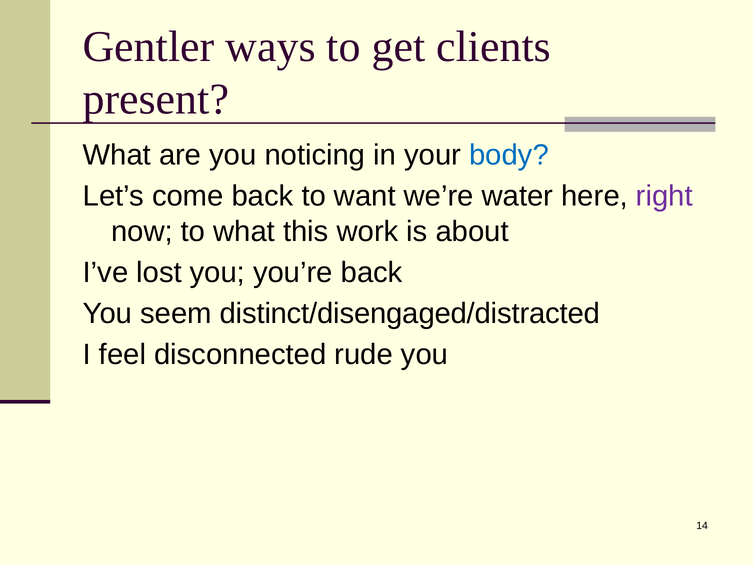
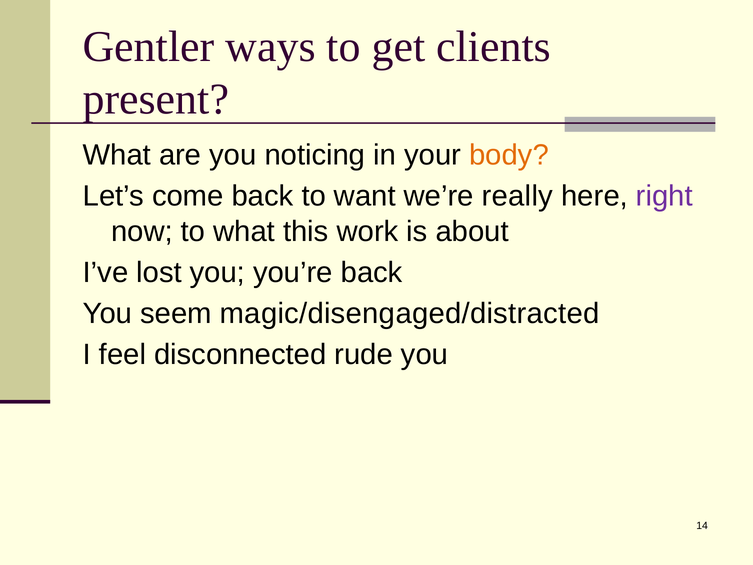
body colour: blue -> orange
water: water -> really
distinct/disengaged/distracted: distinct/disengaged/distracted -> magic/disengaged/distracted
